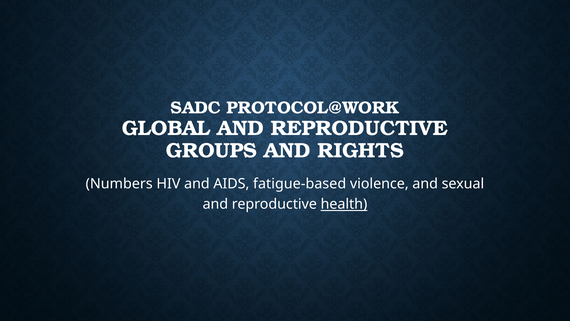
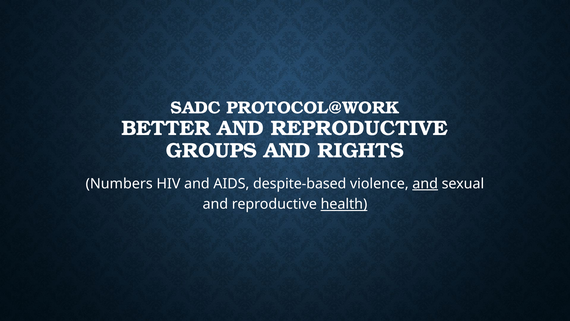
GLOBAL: GLOBAL -> BETTER
fatigue-based: fatigue-based -> despite-based
and at (425, 184) underline: none -> present
